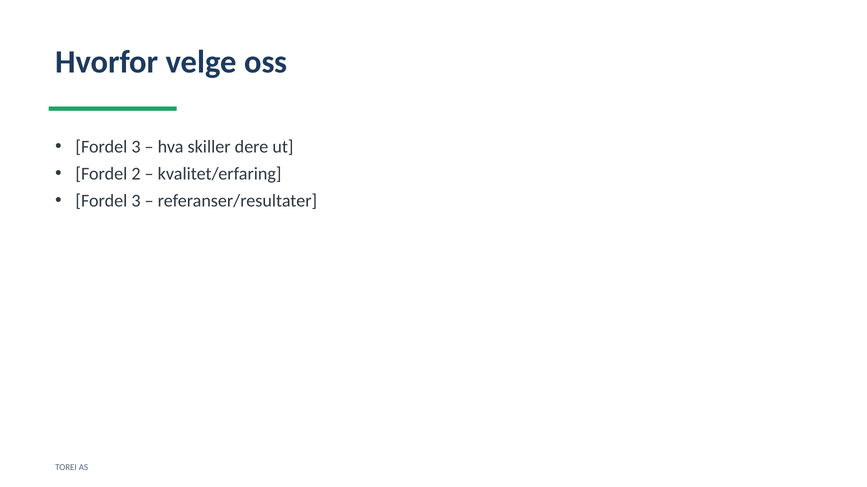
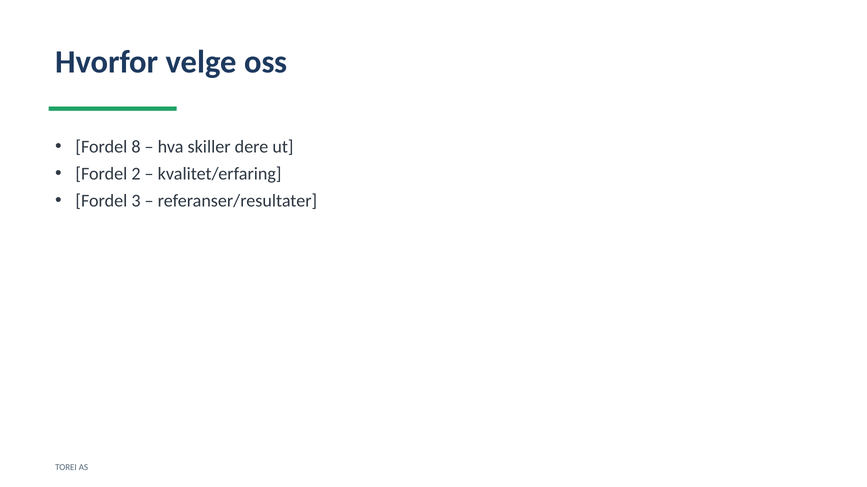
3 at (136, 147): 3 -> 8
